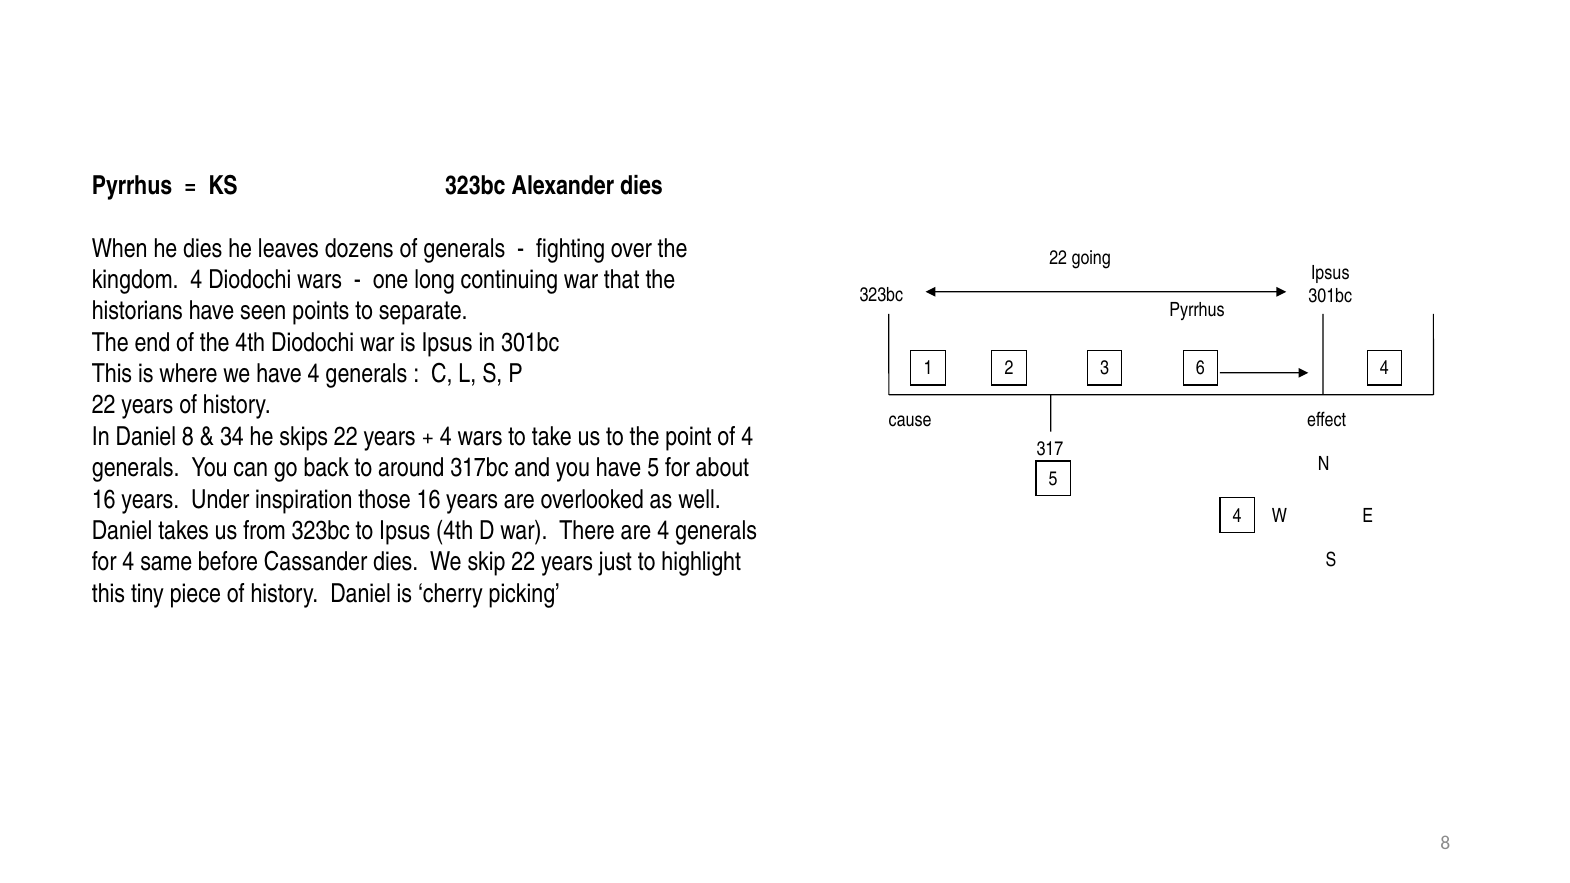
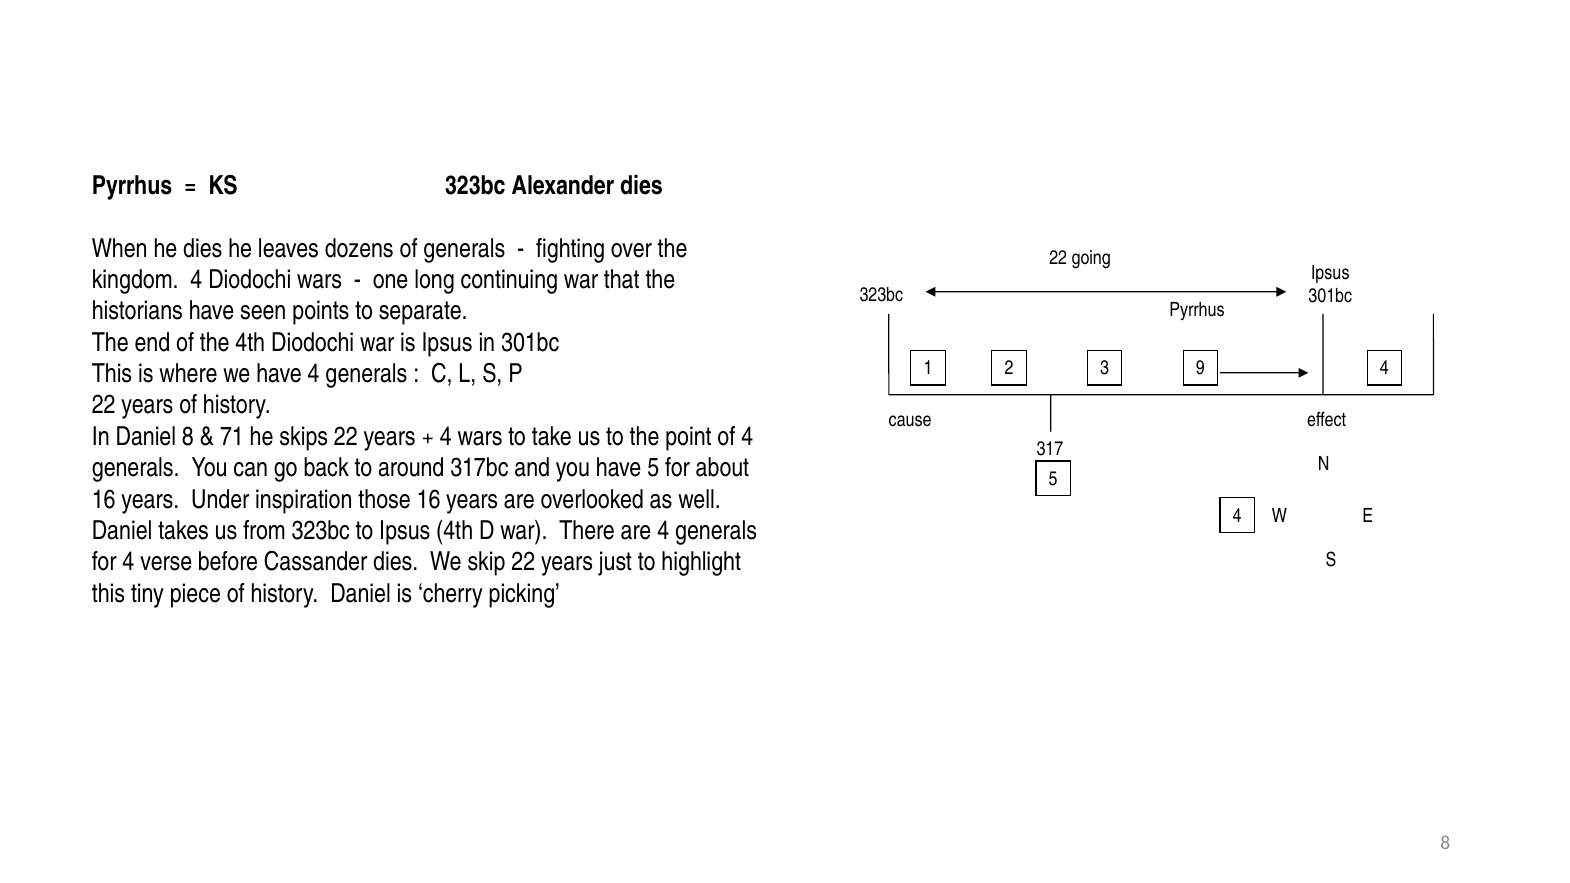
6: 6 -> 9
34: 34 -> 71
same: same -> verse
